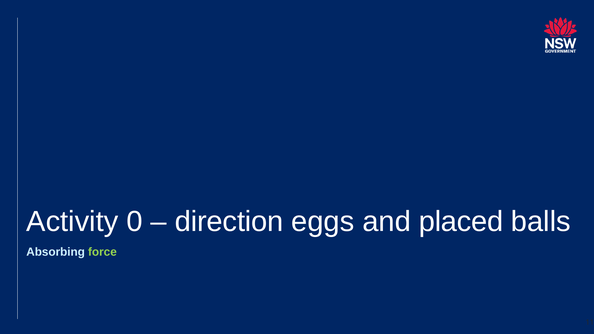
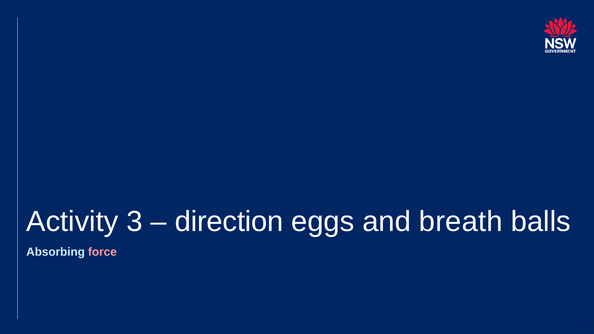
0: 0 -> 3
placed: placed -> breath
force colour: light green -> pink
